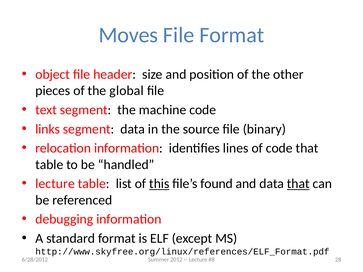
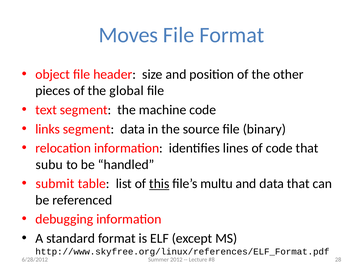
table at (49, 165): table -> subu
lecture at (55, 184): lecture -> submit
found: found -> multu
that at (298, 184) underline: present -> none
